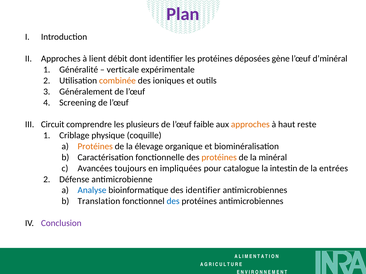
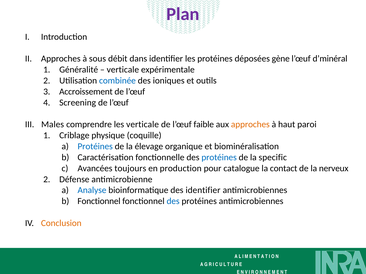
lient: lient -> sous
dont: dont -> dans
combinée colour: orange -> blue
Généralement: Généralement -> Accroissement
Circuit: Circuit -> Males
les plusieurs: plusieurs -> verticale
reste: reste -> paroi
Protéines at (95, 147) colour: orange -> blue
protéines at (219, 158) colour: orange -> blue
minéral: minéral -> specific
impliquées: impliquées -> production
intestin: intestin -> contact
entrées: entrées -> nerveux
Translation at (99, 202): Translation -> Fonctionnel
Conclusion colour: purple -> orange
